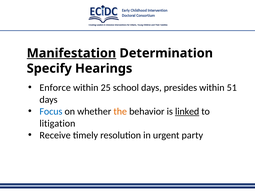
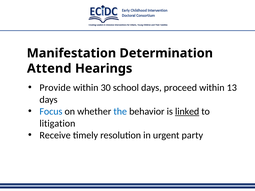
Manifestation underline: present -> none
Specify: Specify -> Attend
Enforce: Enforce -> Provide
25: 25 -> 30
presides: presides -> proceed
51: 51 -> 13
the colour: orange -> blue
